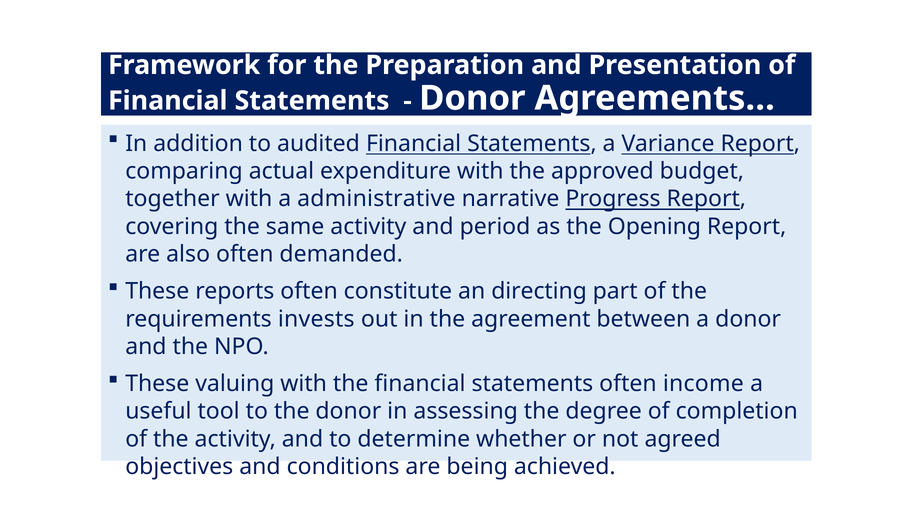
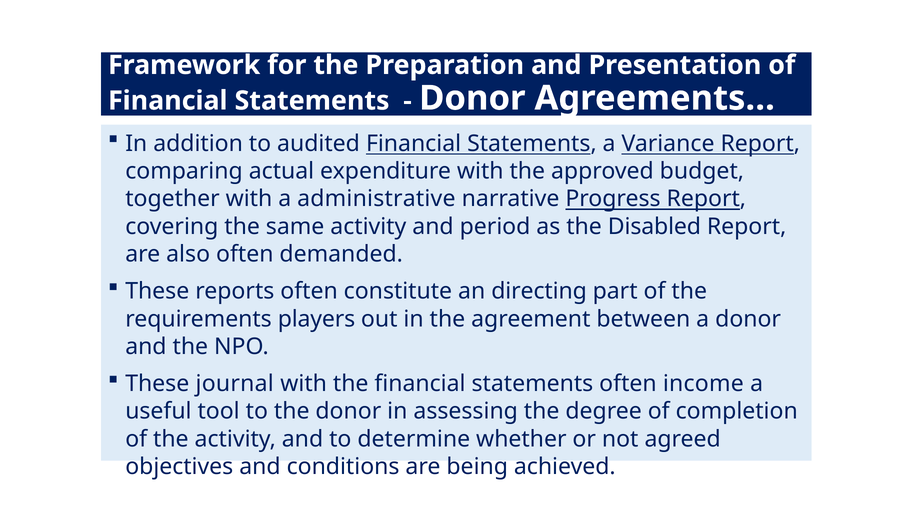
Opening: Opening -> Disabled
invests: invests -> players
valuing: valuing -> journal
